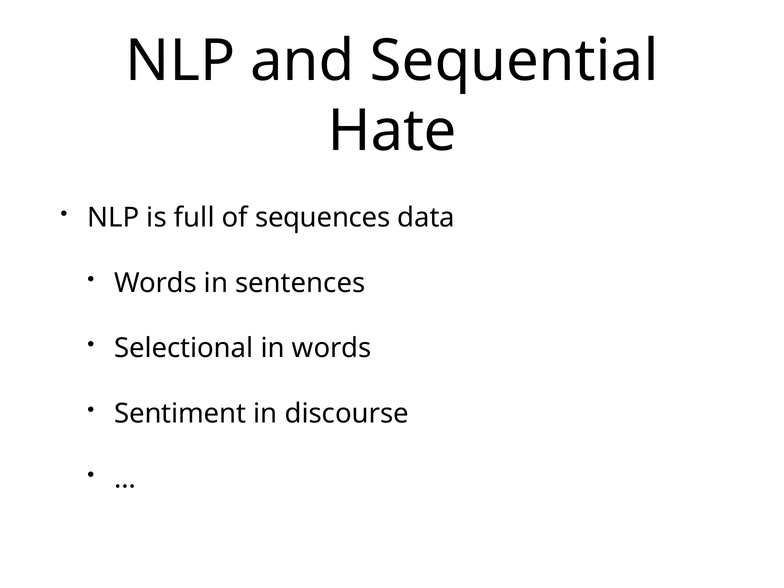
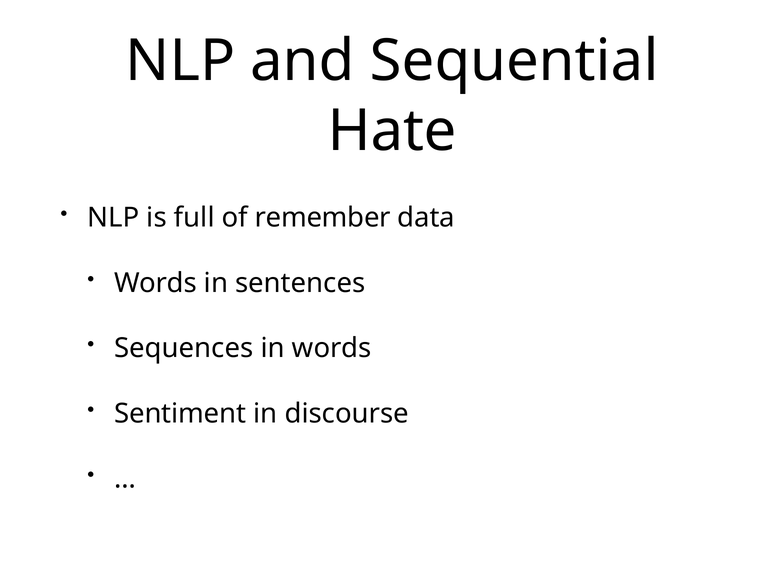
sequences: sequences -> remember
Selectional: Selectional -> Sequences
